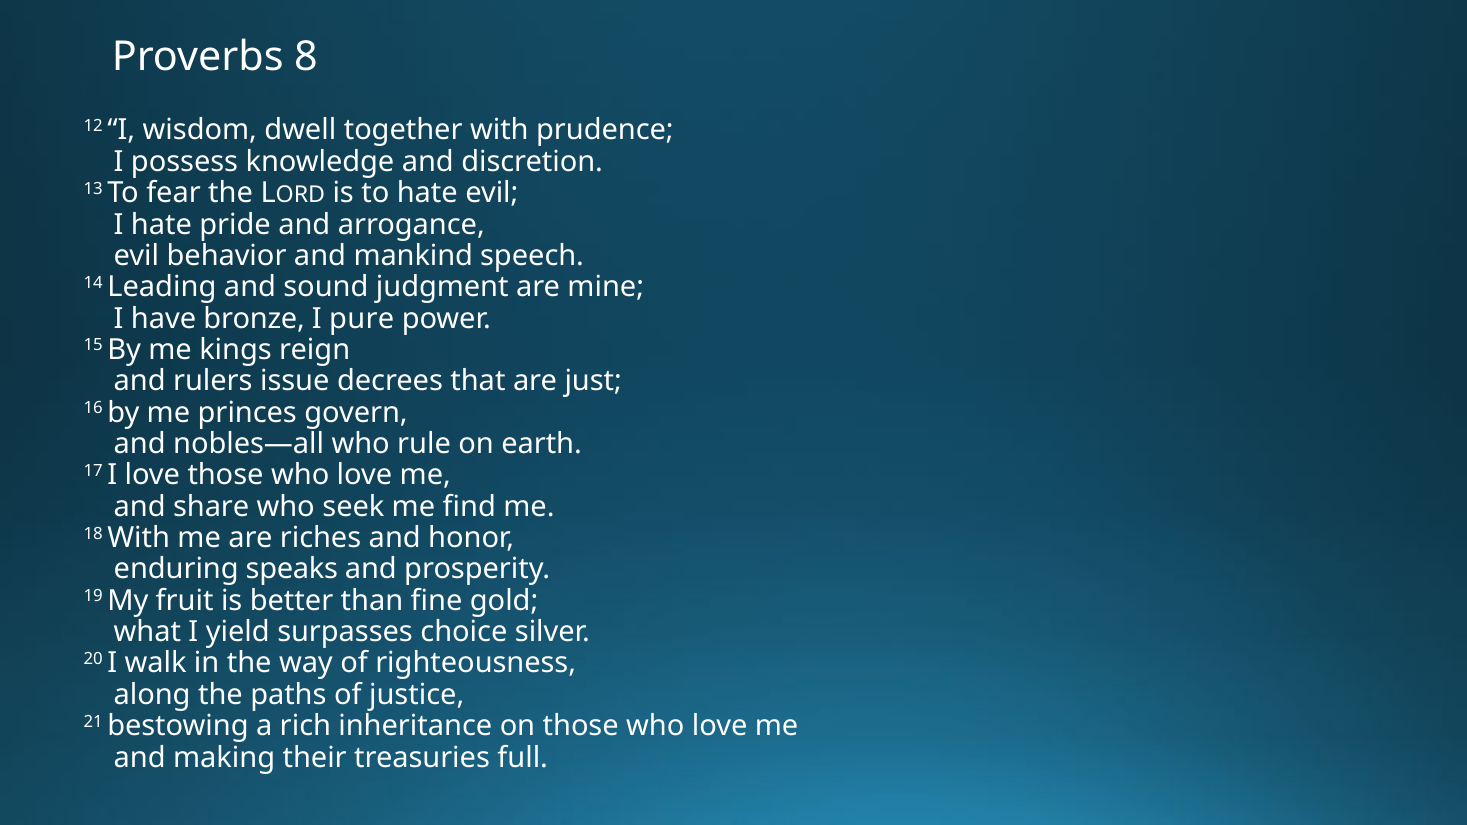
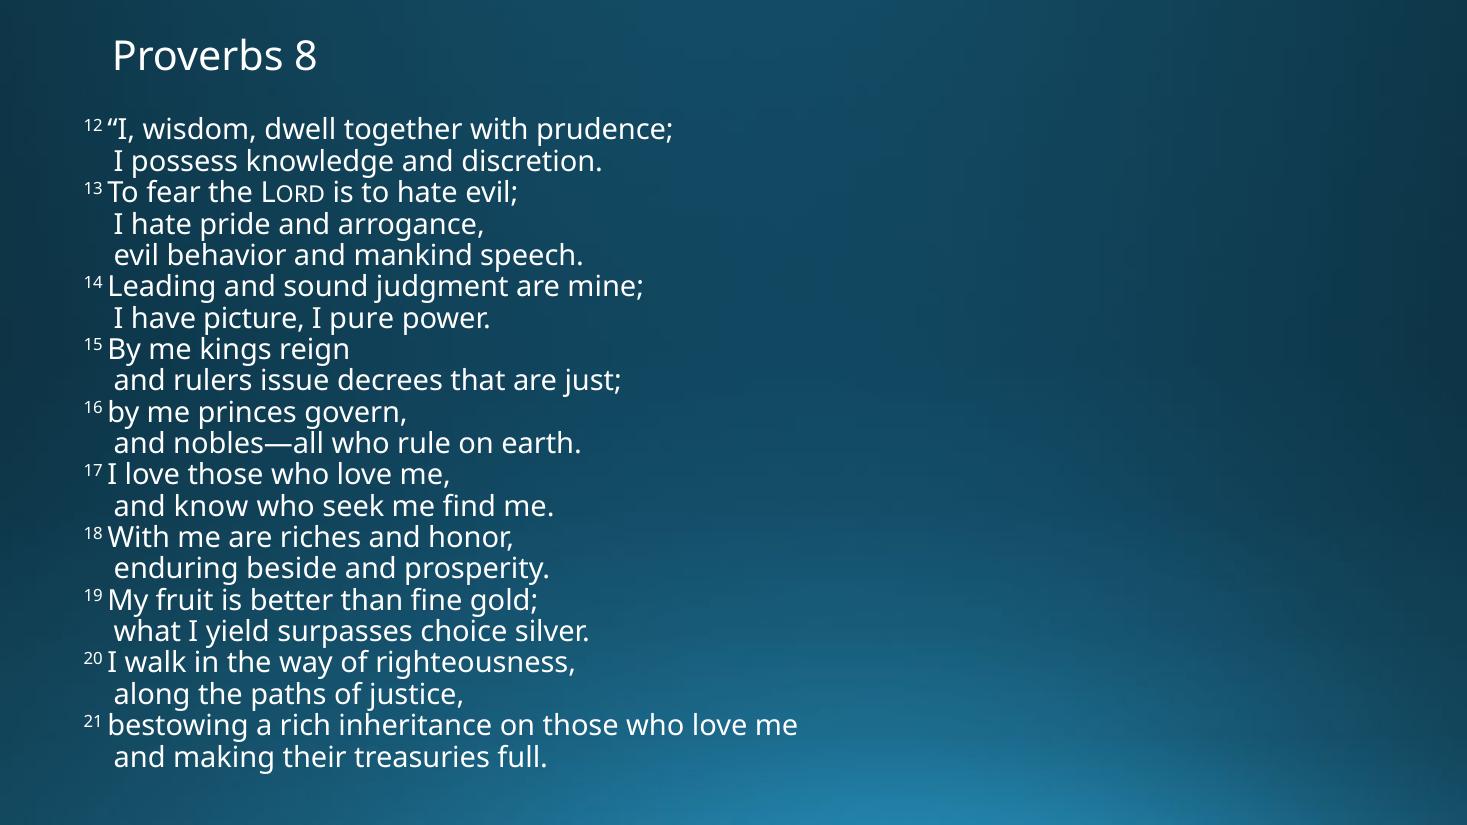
bronze: bronze -> picture
share: share -> know
speaks: speaks -> beside
